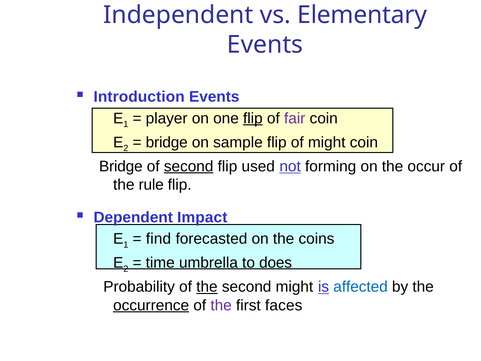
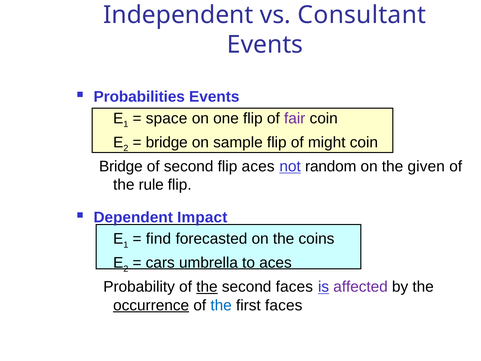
Elementary: Elementary -> Consultant
Introduction: Introduction -> Probabilities
player: player -> space
flip at (253, 118) underline: present -> none
second at (189, 166) underline: present -> none
flip used: used -> aces
forming: forming -> random
occur: occur -> given
time: time -> cars
to does: does -> aces
second might: might -> faces
affected colour: blue -> purple
the at (221, 305) colour: purple -> blue
